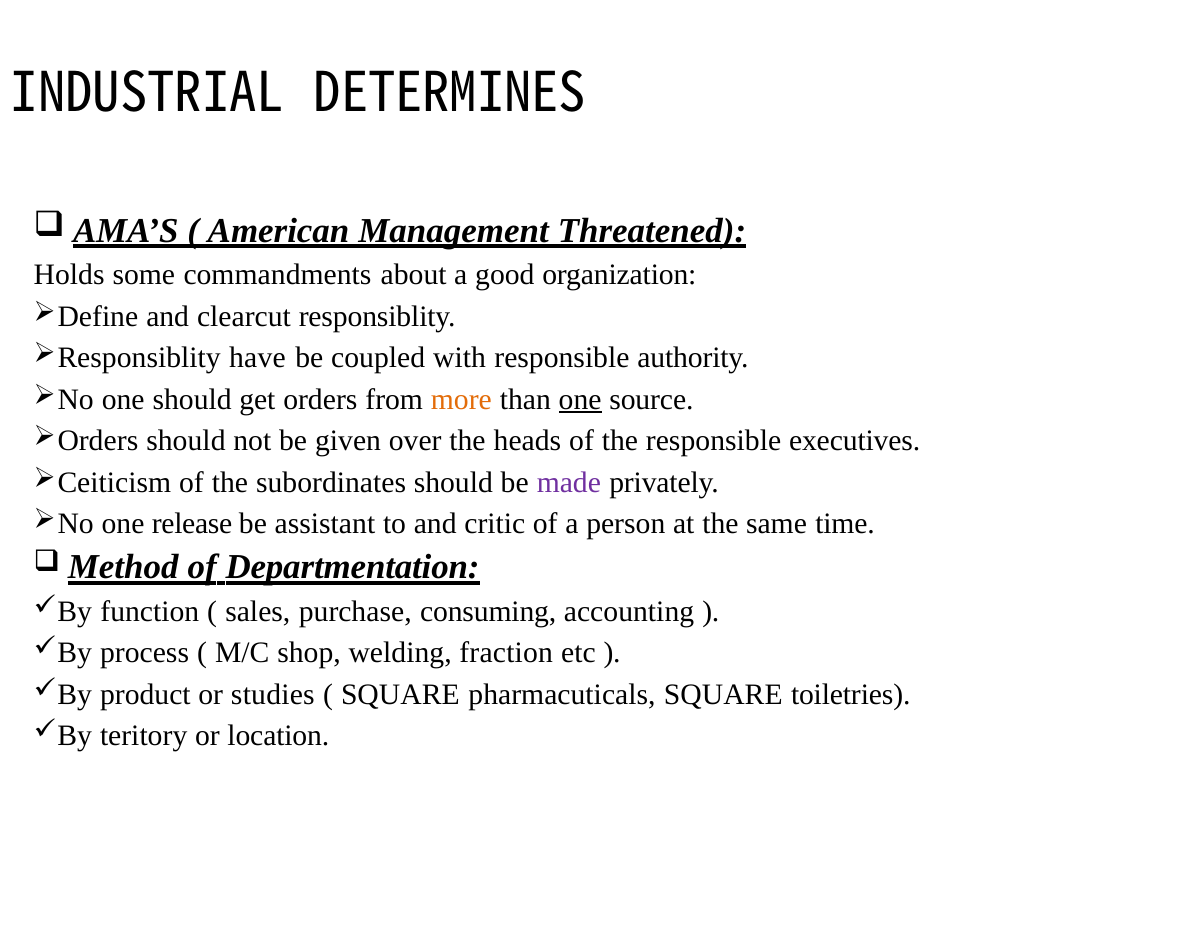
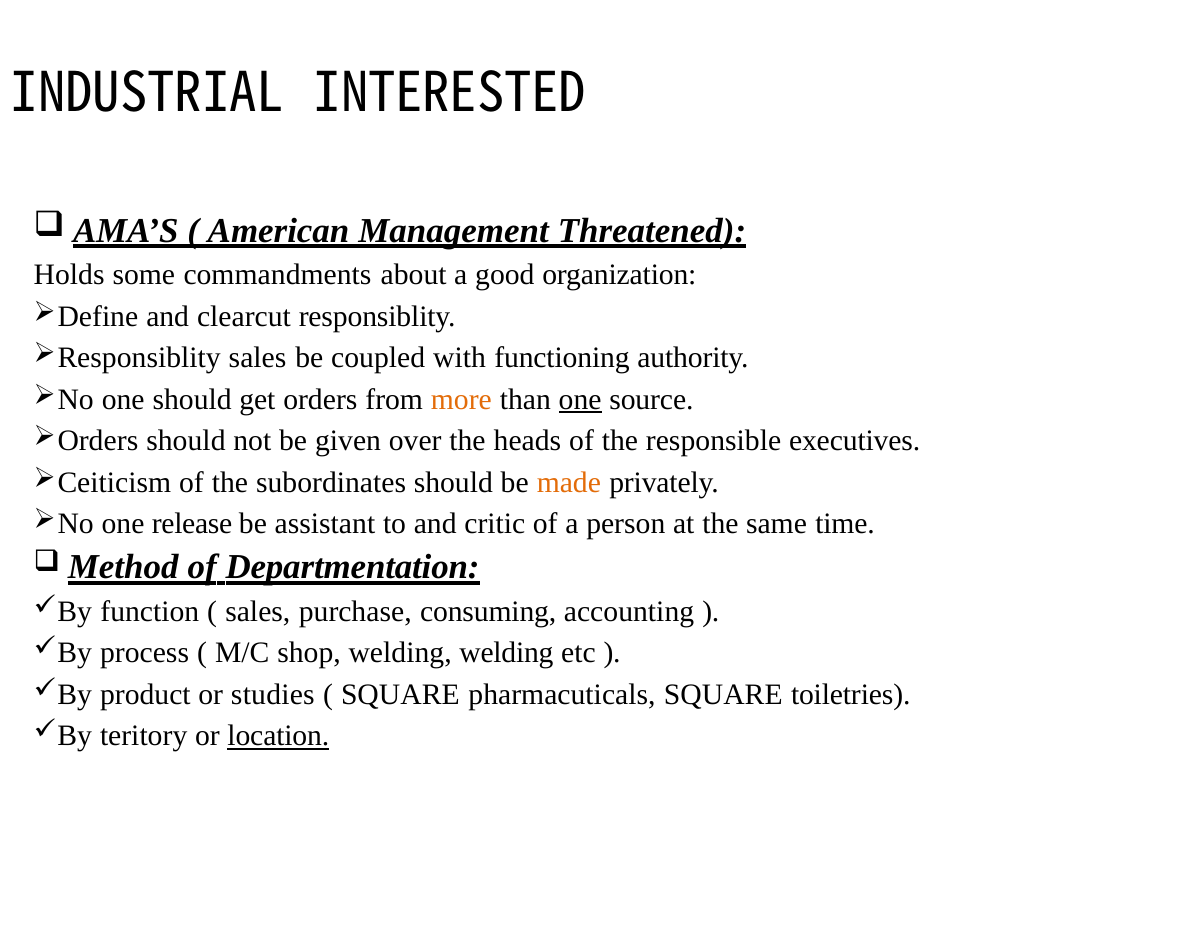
DETERMINES: DETERMINES -> INTERESTED
have at (257, 358): have -> sales
with responsible: responsible -> functioning
made colour: purple -> orange
welding fraction: fraction -> welding
location underline: none -> present
